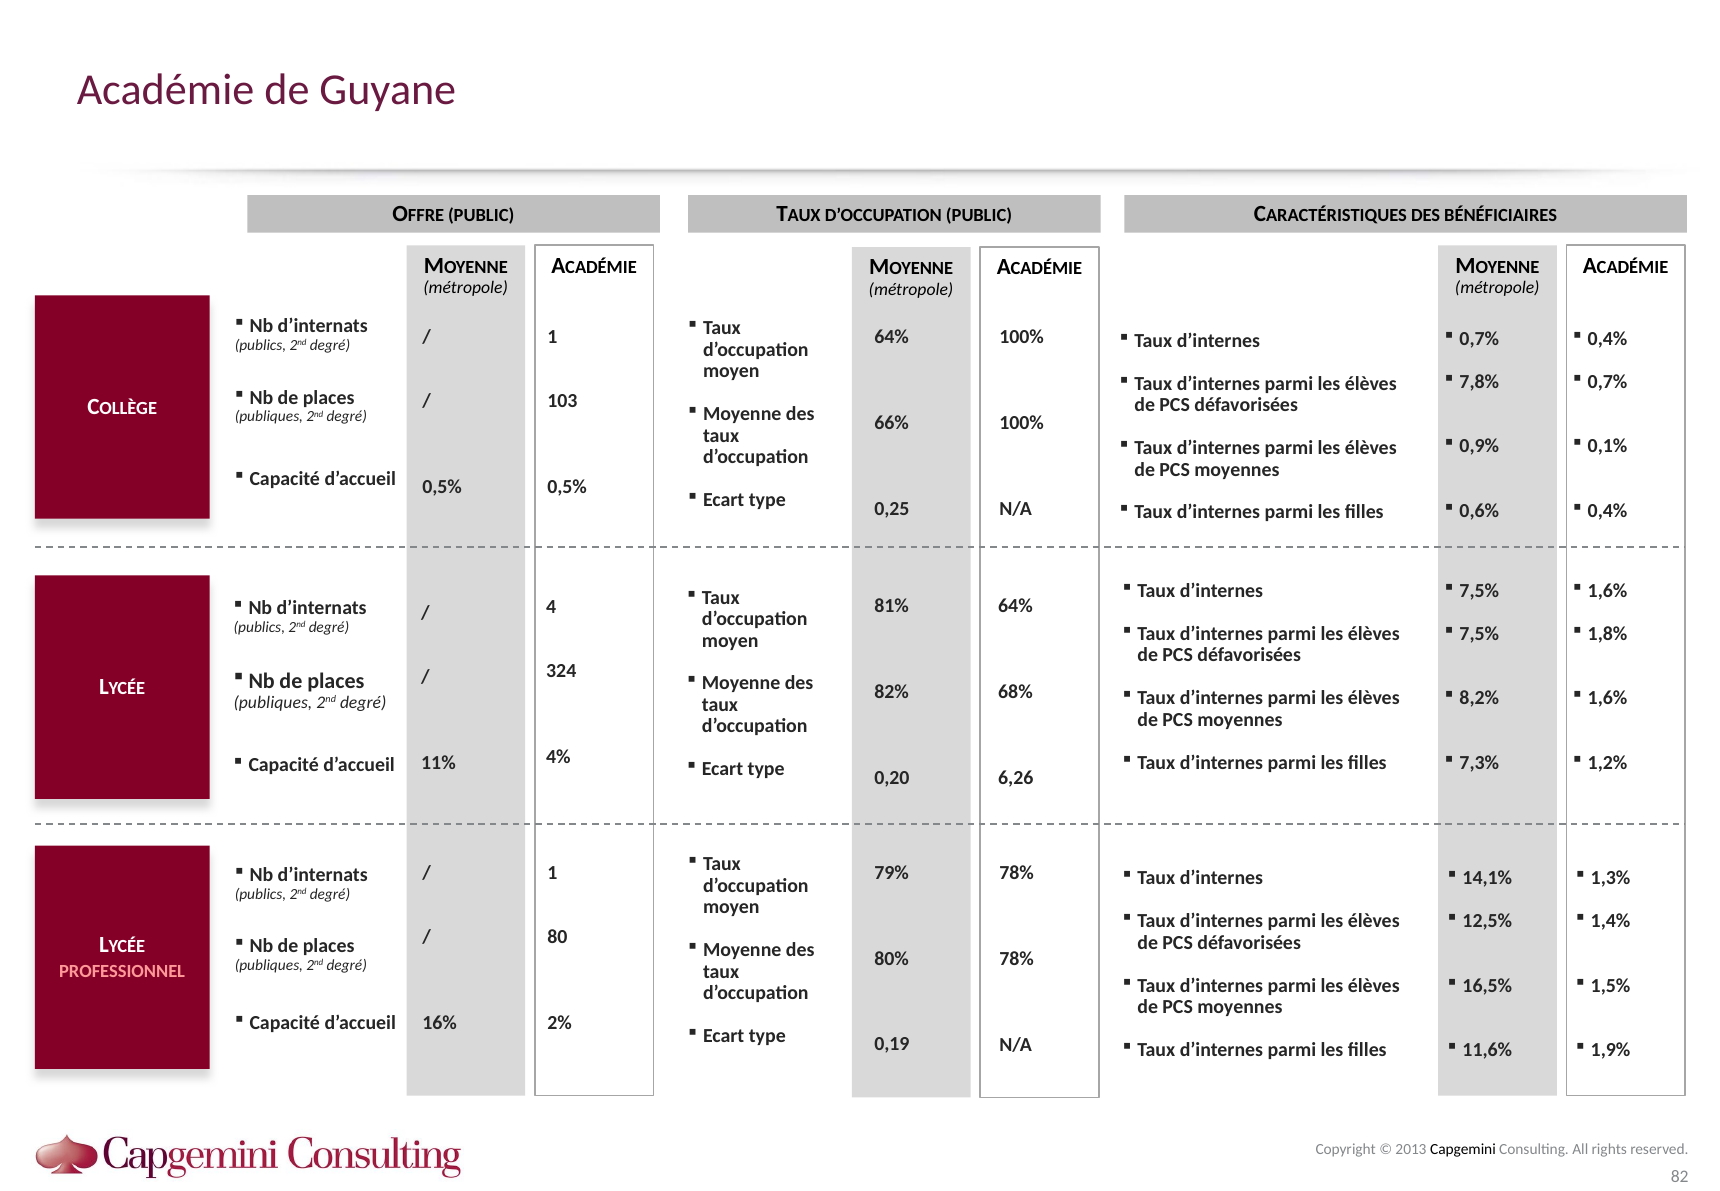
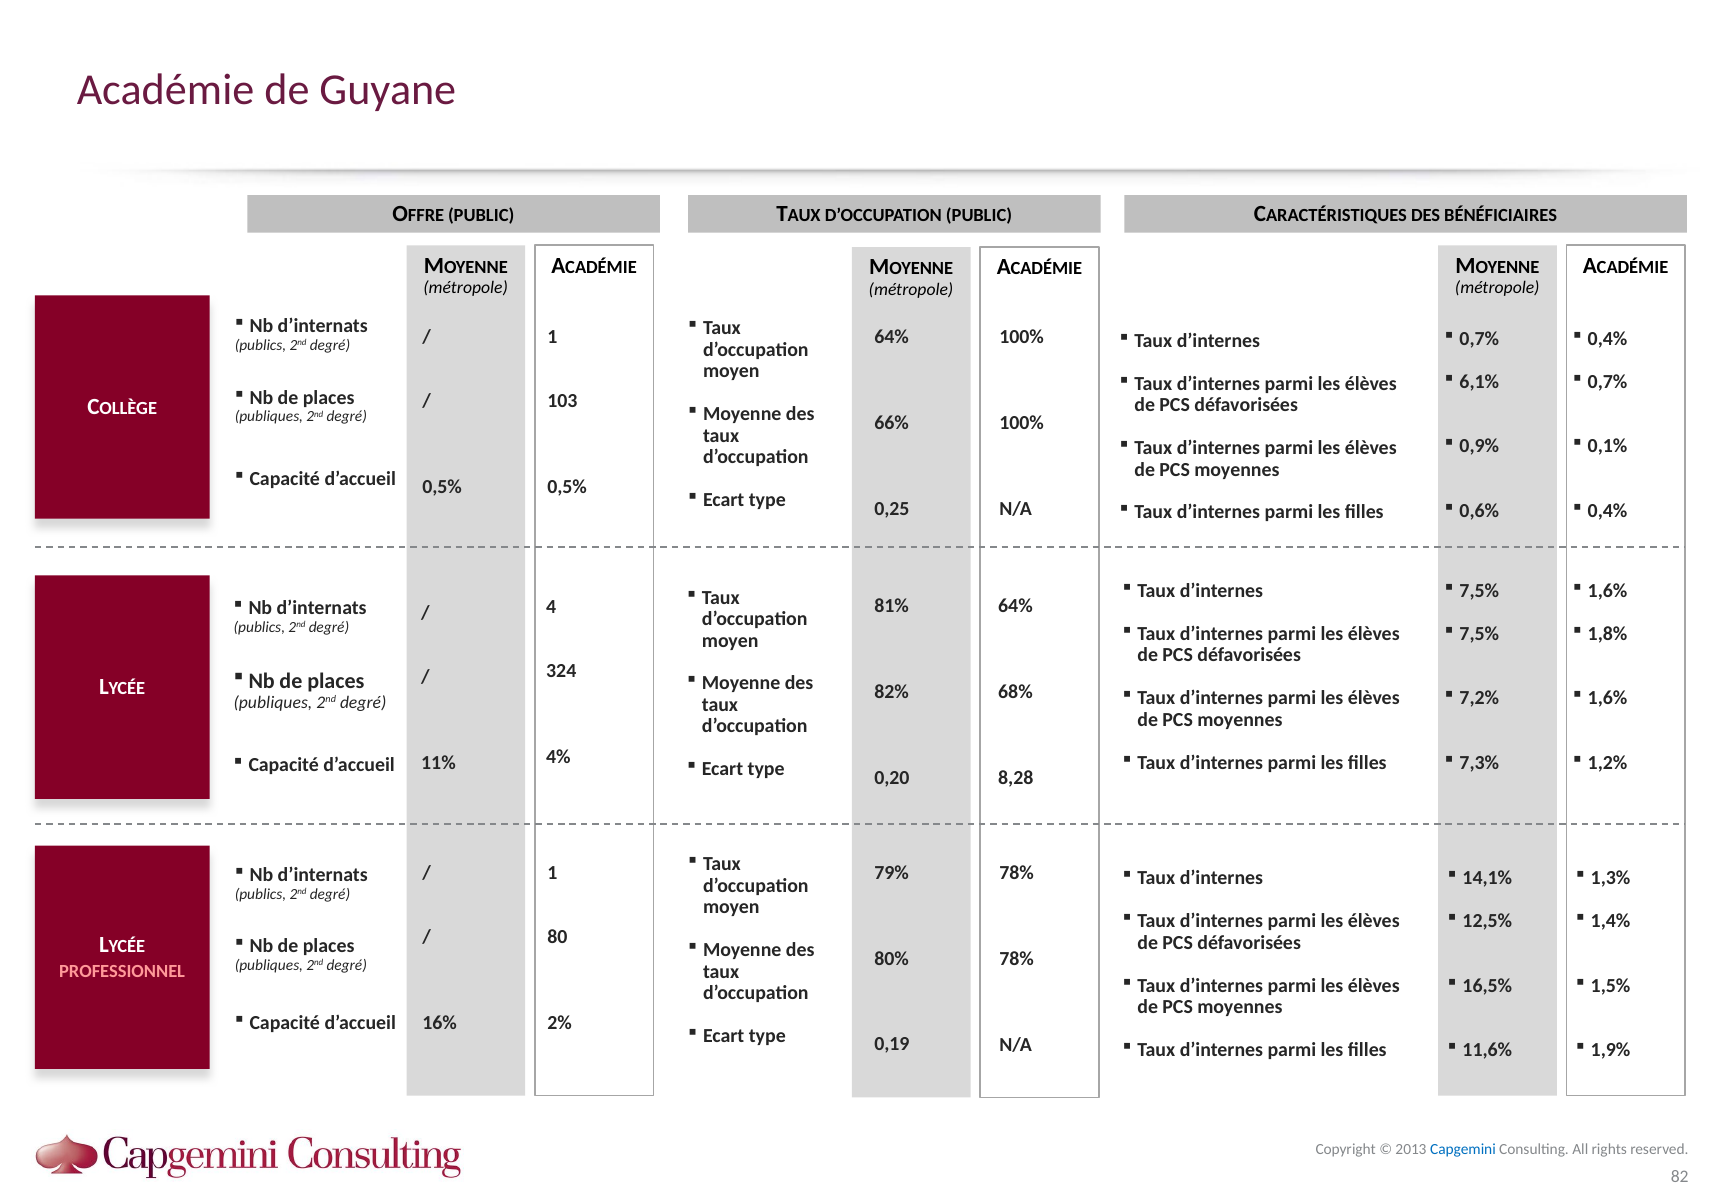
7,8%: 7,8% -> 6,1%
8,2%: 8,2% -> 7,2%
6,26: 6,26 -> 8,28
Capgemini colour: black -> blue
